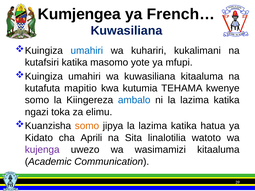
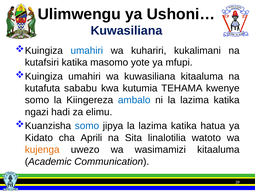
Kumjengea: Kumjengea -> Ulimwengu
French…: French… -> Ushoni…
mapitio: mapitio -> sababu
toka: toka -> hadi
somo at (87, 126) colour: orange -> blue
kujenga colour: purple -> orange
